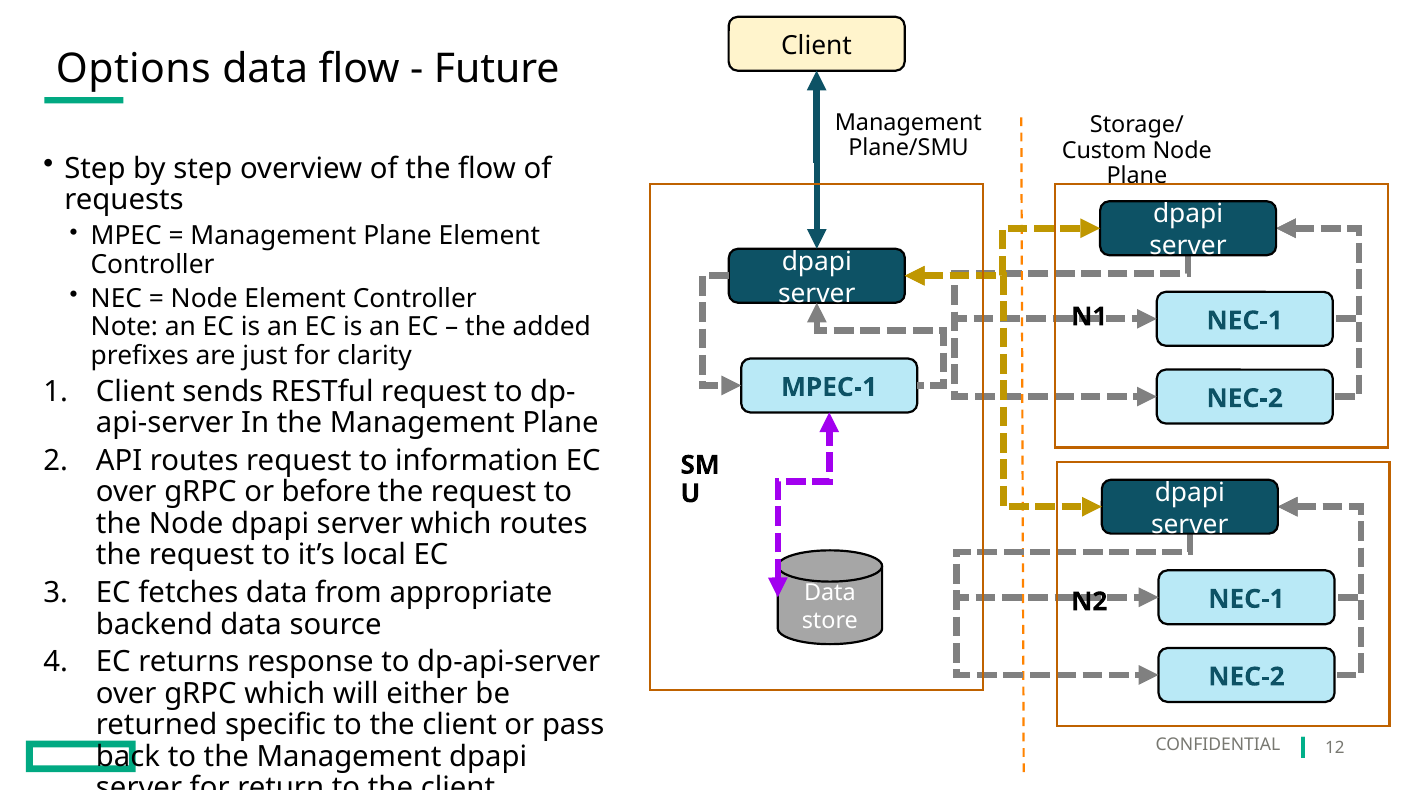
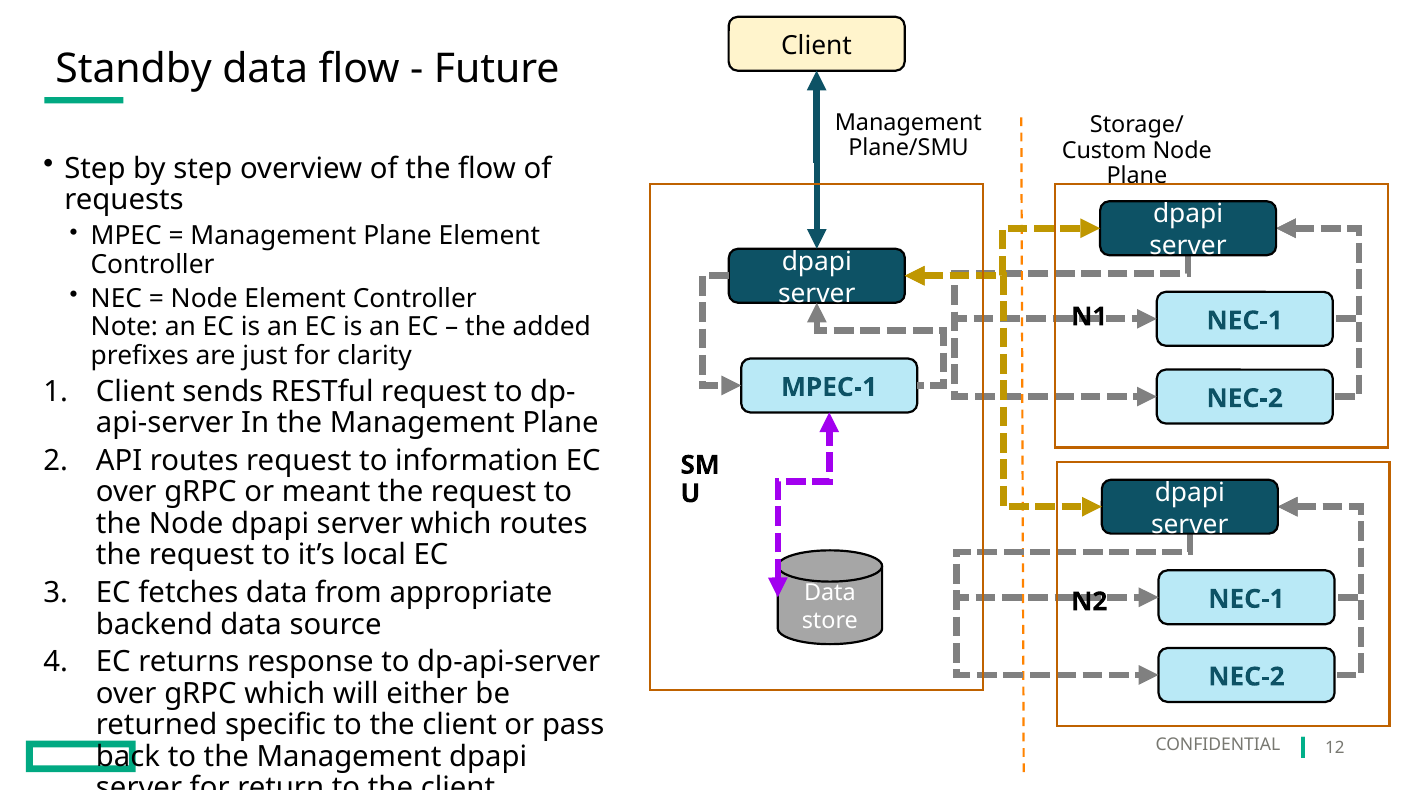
Options: Options -> Standby
before: before -> meant
